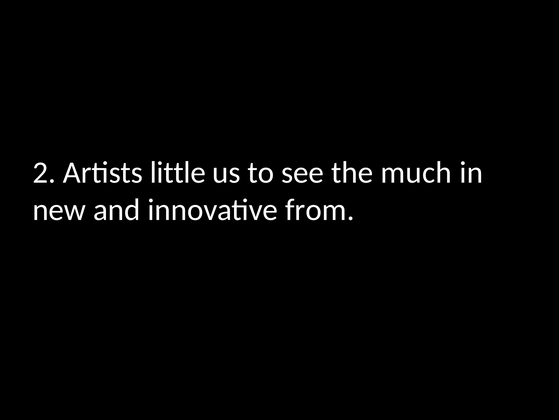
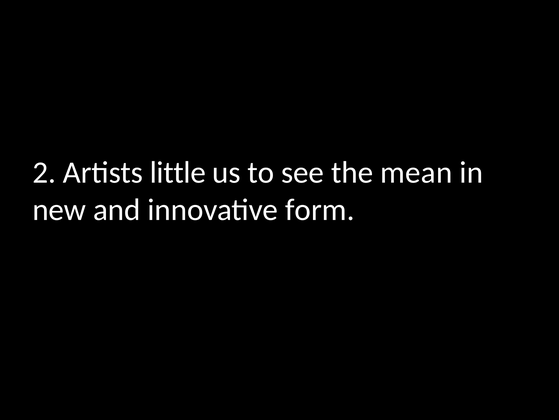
much: much -> mean
from: from -> form
